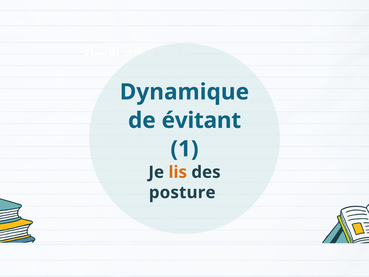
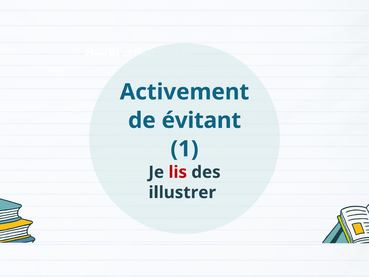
Dynamique: Dynamique -> Activement
lis colour: orange -> red
posture: posture -> illustrer
